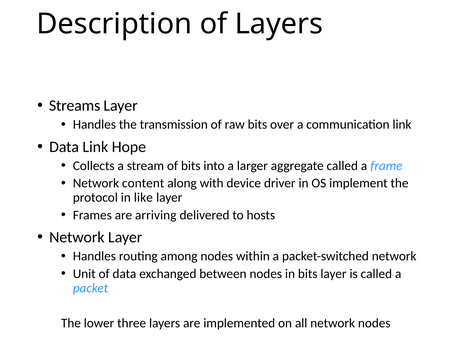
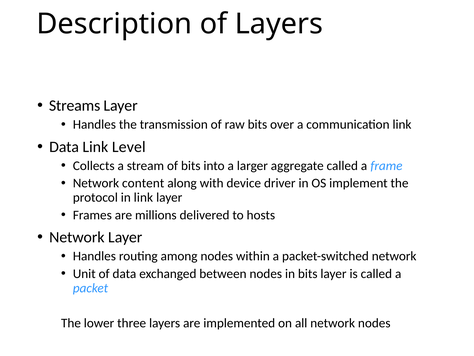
Hope: Hope -> Level
in like: like -> link
arriving: arriving -> millions
